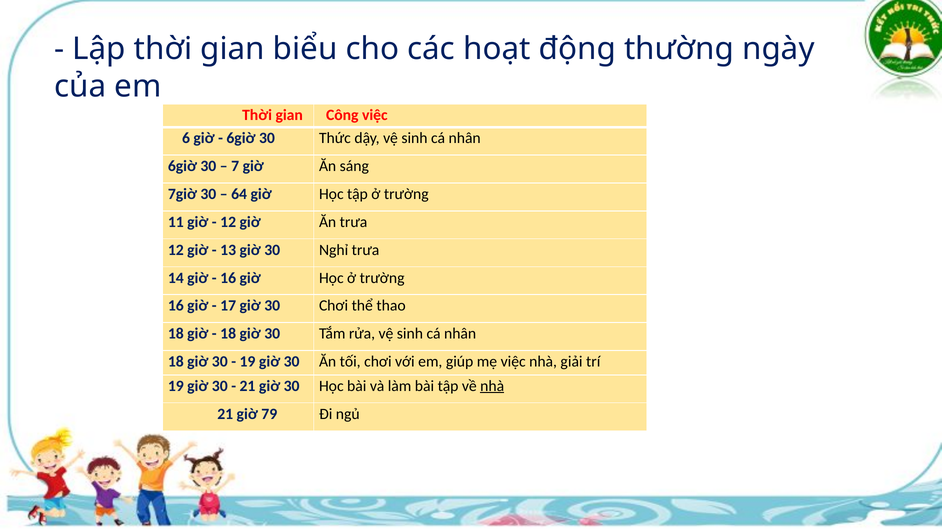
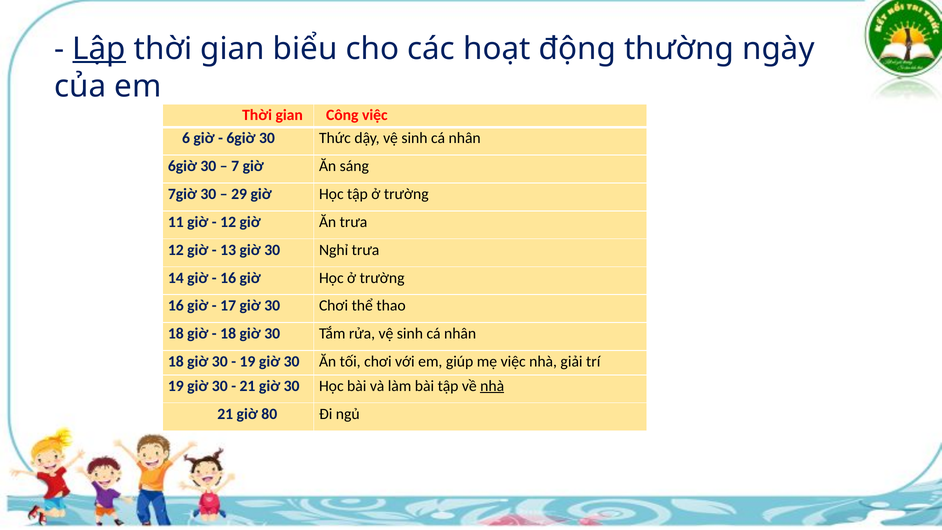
Lập underline: none -> present
64: 64 -> 29
79: 79 -> 80
